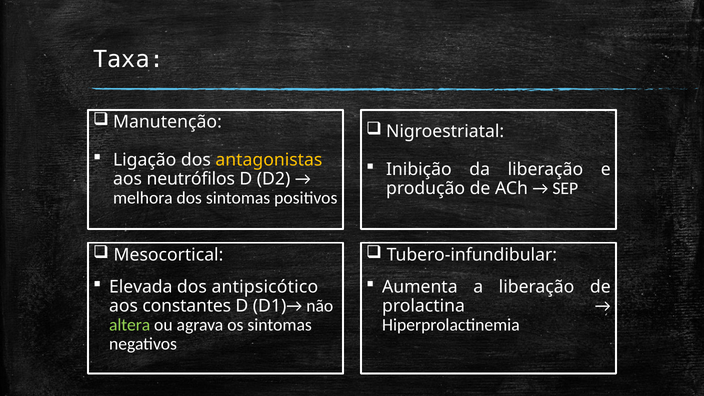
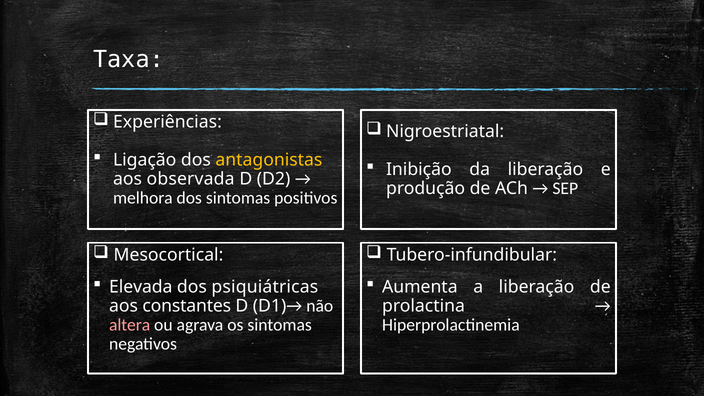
Manutenção: Manutenção -> Experiências
neutrófilos: neutrófilos -> observada
antipsicótico: antipsicótico -> psiquiátricas
altera colour: light green -> pink
